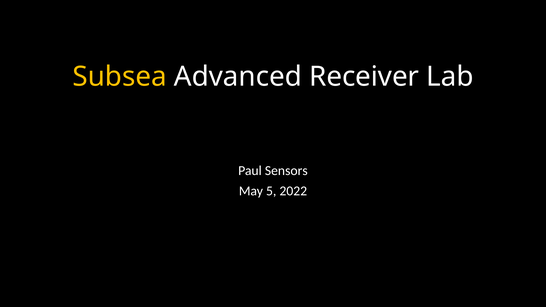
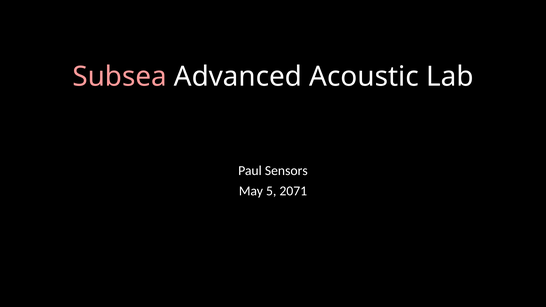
Subsea colour: yellow -> pink
Receiver: Receiver -> Acoustic
2022: 2022 -> 2071
